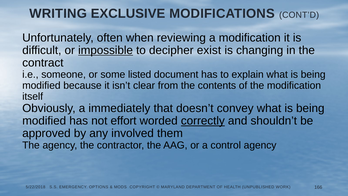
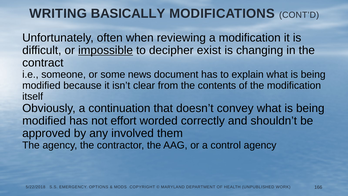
EXCLUSIVE: EXCLUSIVE -> BASICALLY
listed: listed -> news
immediately: immediately -> continuation
correctly underline: present -> none
